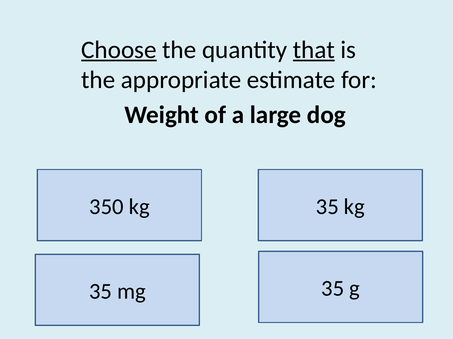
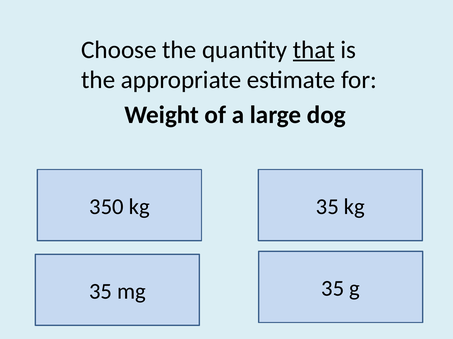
Choose underline: present -> none
